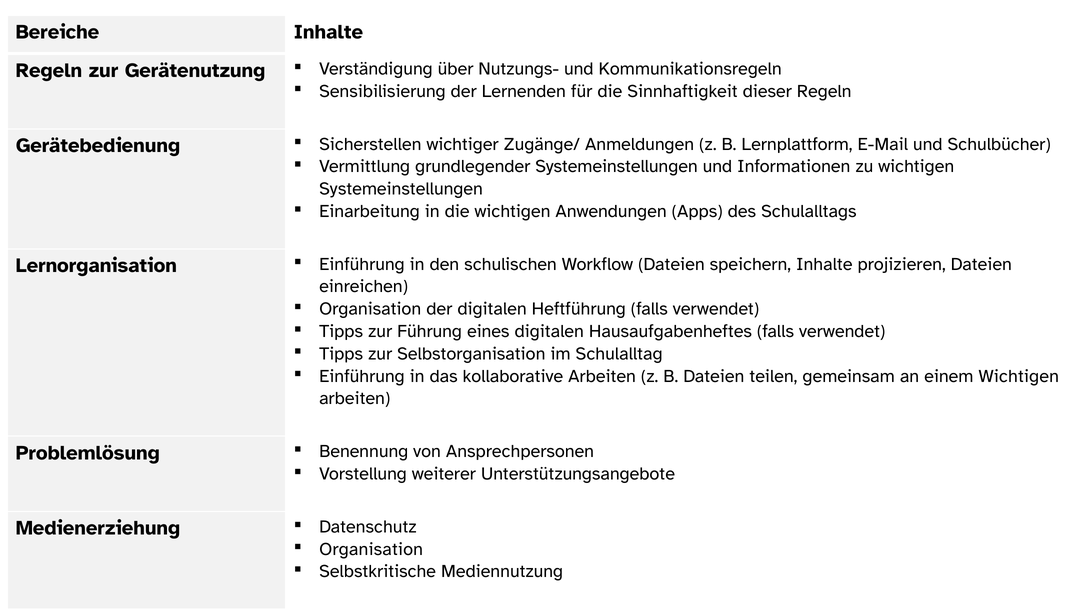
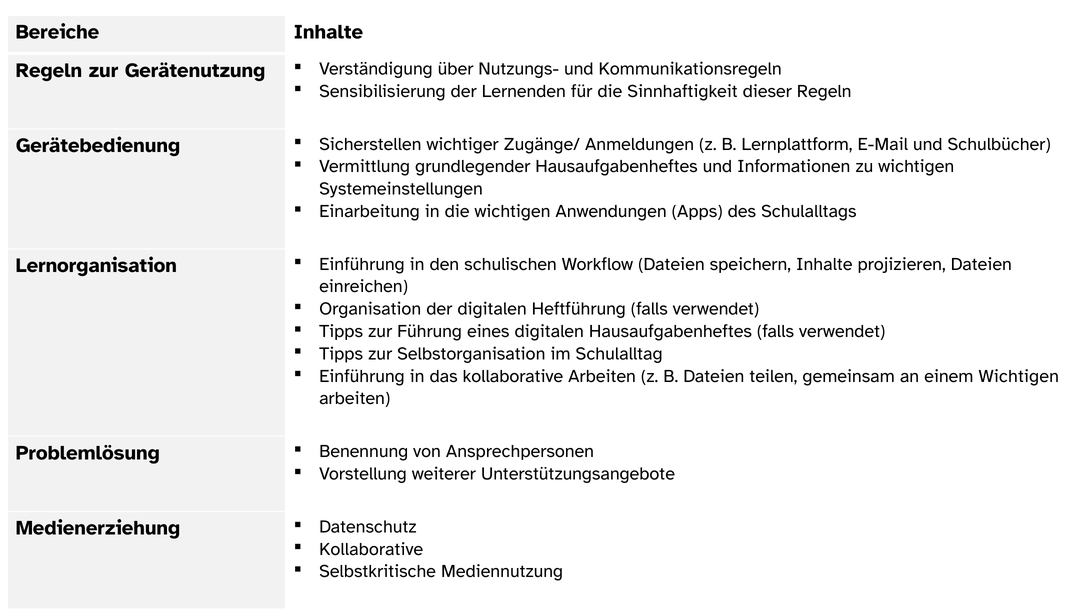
grundlegender Systemeinstellungen: Systemeinstellungen -> Hausaufgabenheftes
Organisation at (371, 549): Organisation -> Kollaborative
